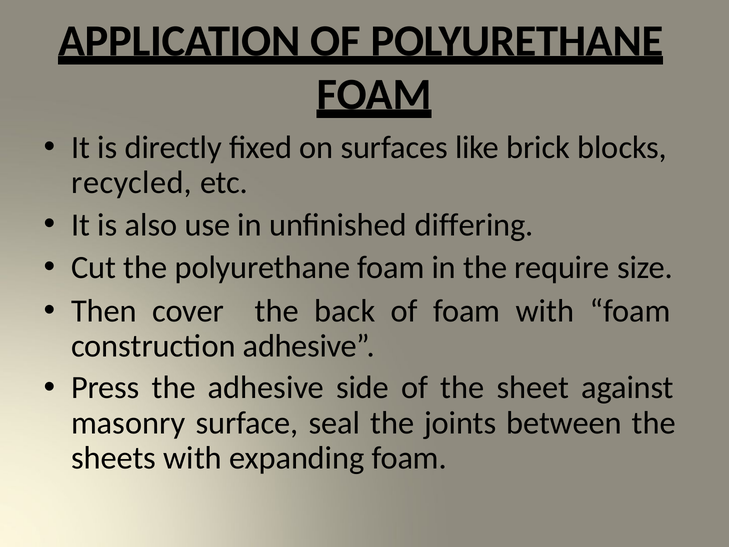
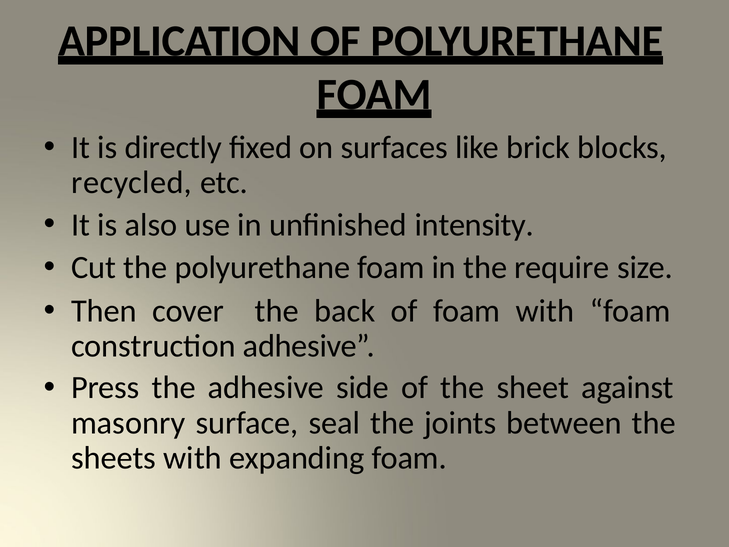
differing: differing -> intensity
